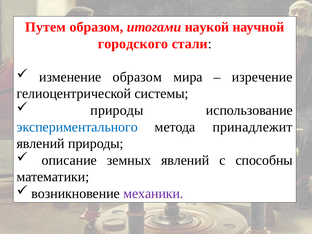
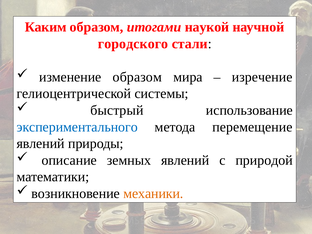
Путем: Путем -> Каким
природы at (117, 110): природы -> быстрый
принадлежит: принадлежит -> перемещение
способны: способны -> природой
механики colour: purple -> orange
